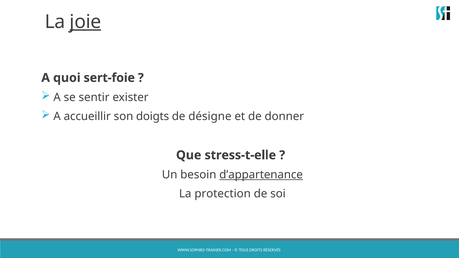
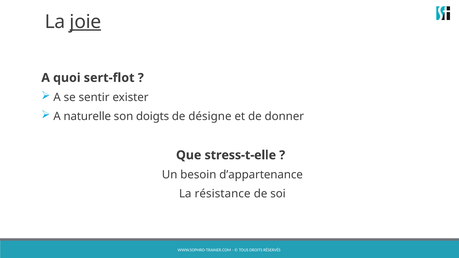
sert-foie: sert-foie -> sert-flot
accueillir: accueillir -> naturelle
d’appartenance underline: present -> none
protection: protection -> résistance
